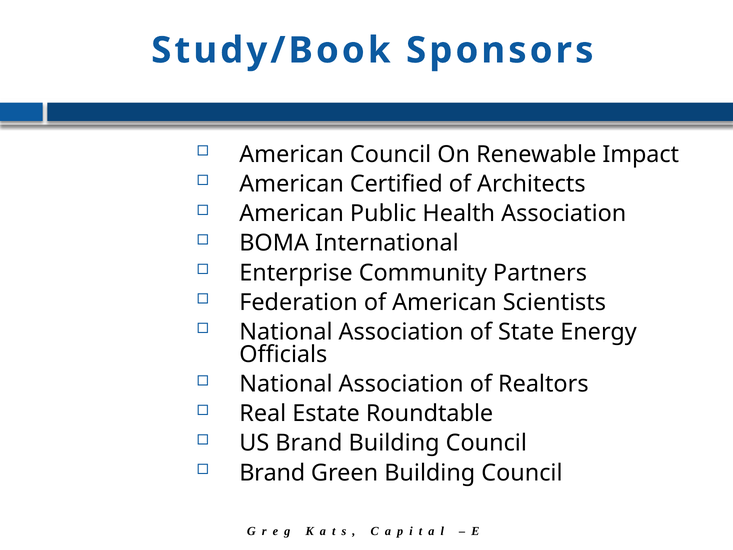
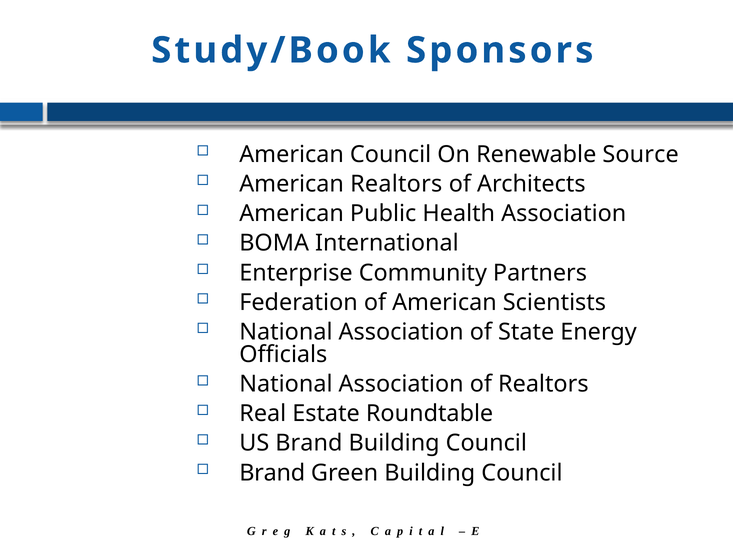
Impact: Impact -> Source
American Certified: Certified -> Realtors
